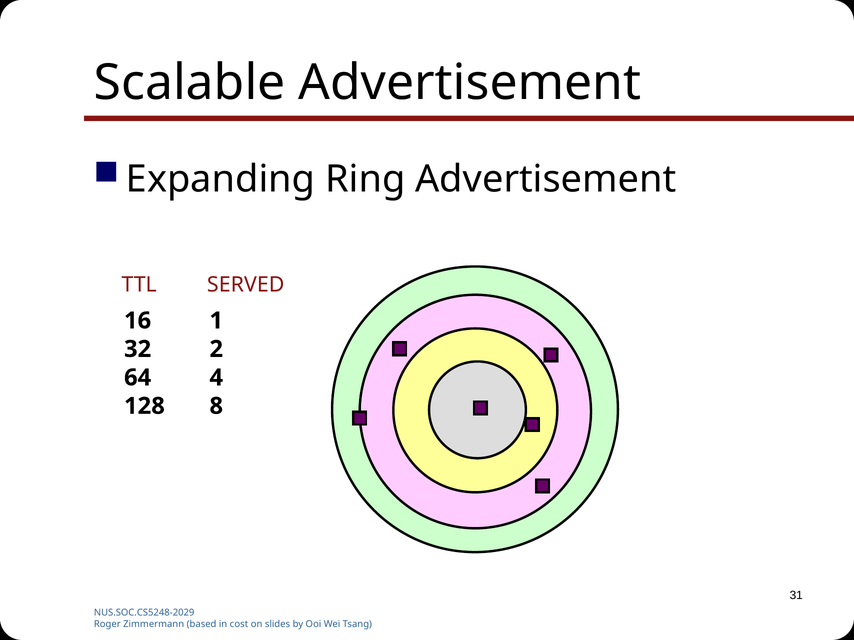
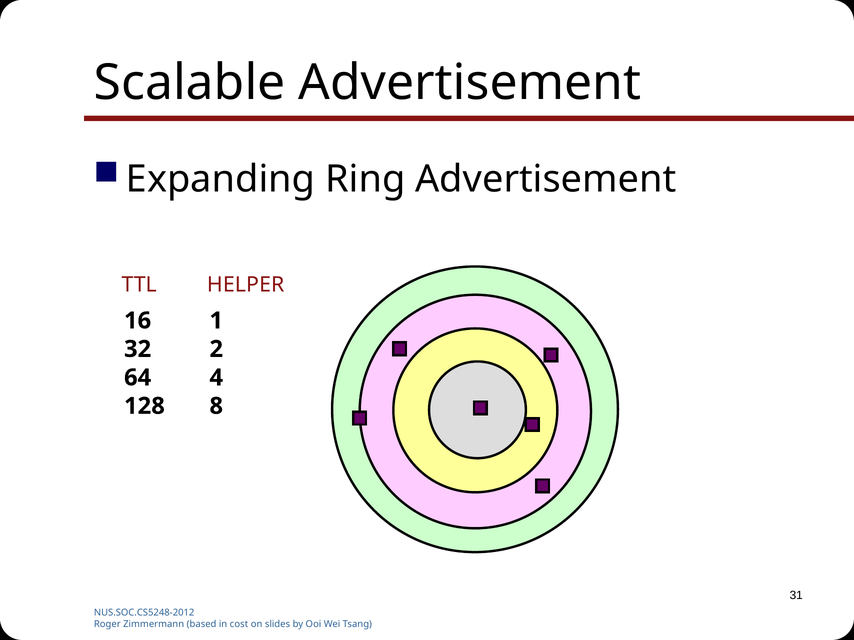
SERVED: SERVED -> HELPER
NUS.SOC.CS5248-2029: NUS.SOC.CS5248-2029 -> NUS.SOC.CS5248-2012
